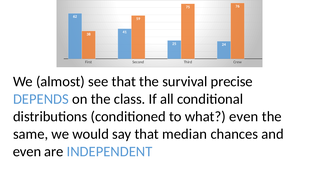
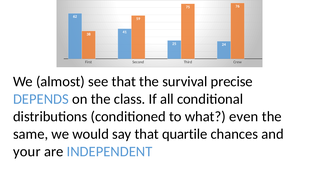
median: median -> quartile
even at (27, 151): even -> your
